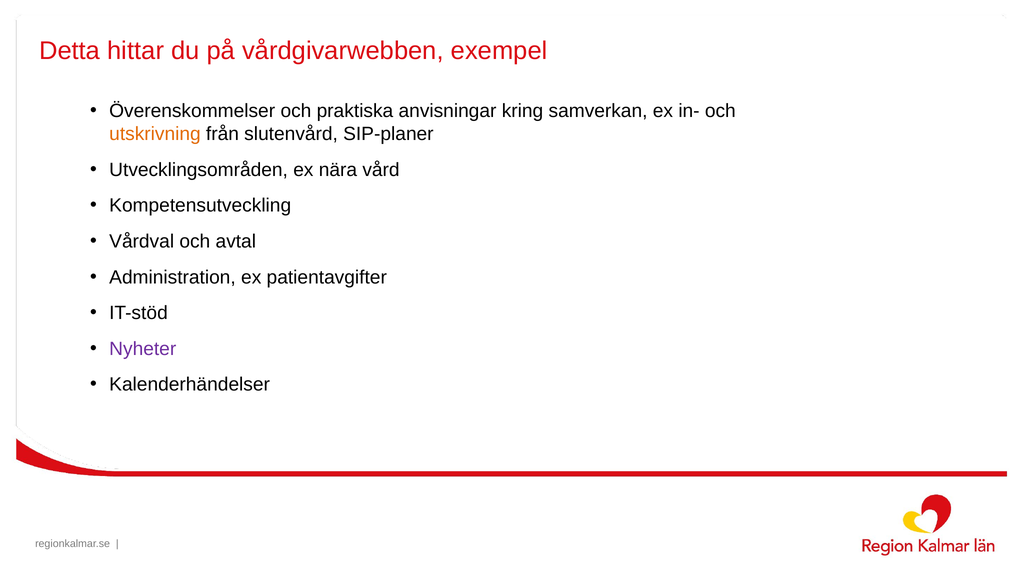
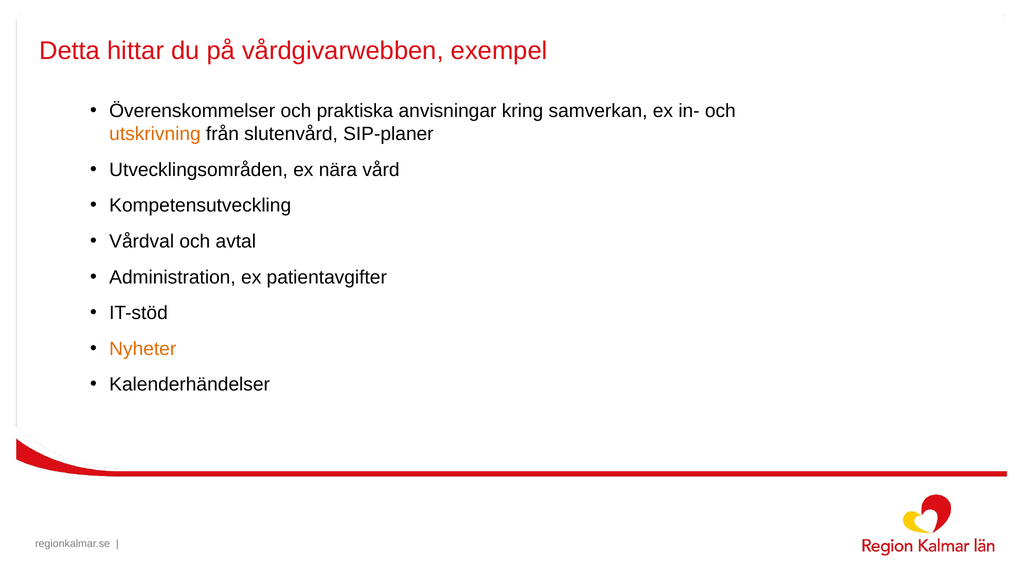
Nyheter colour: purple -> orange
